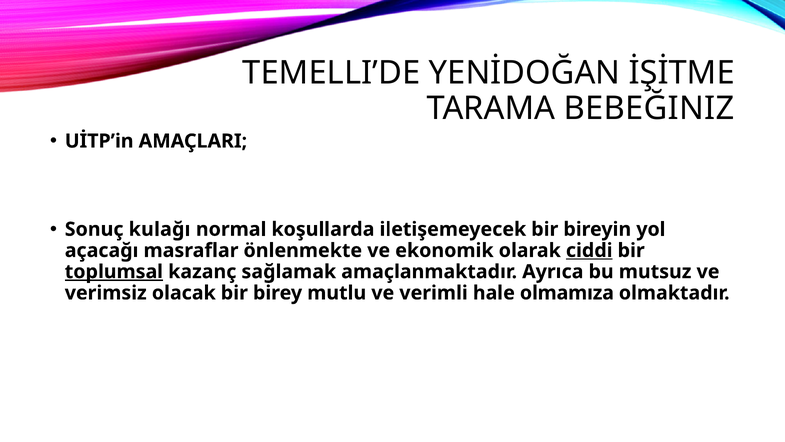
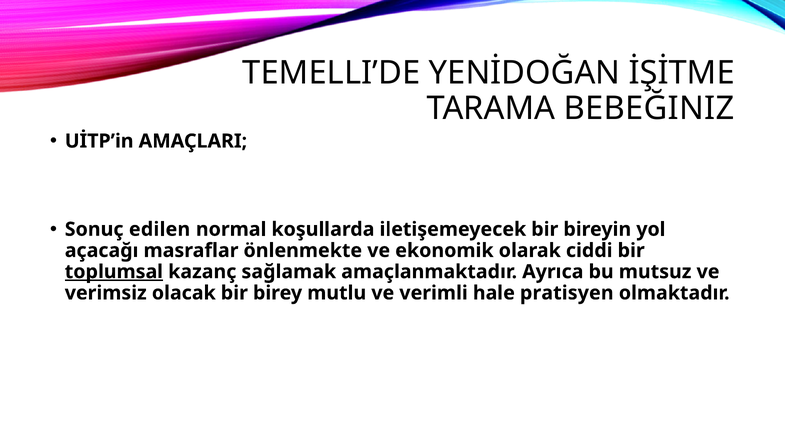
kulağı: kulağı -> edilen
ciddi underline: present -> none
olmamıza: olmamıza -> pratisyen
